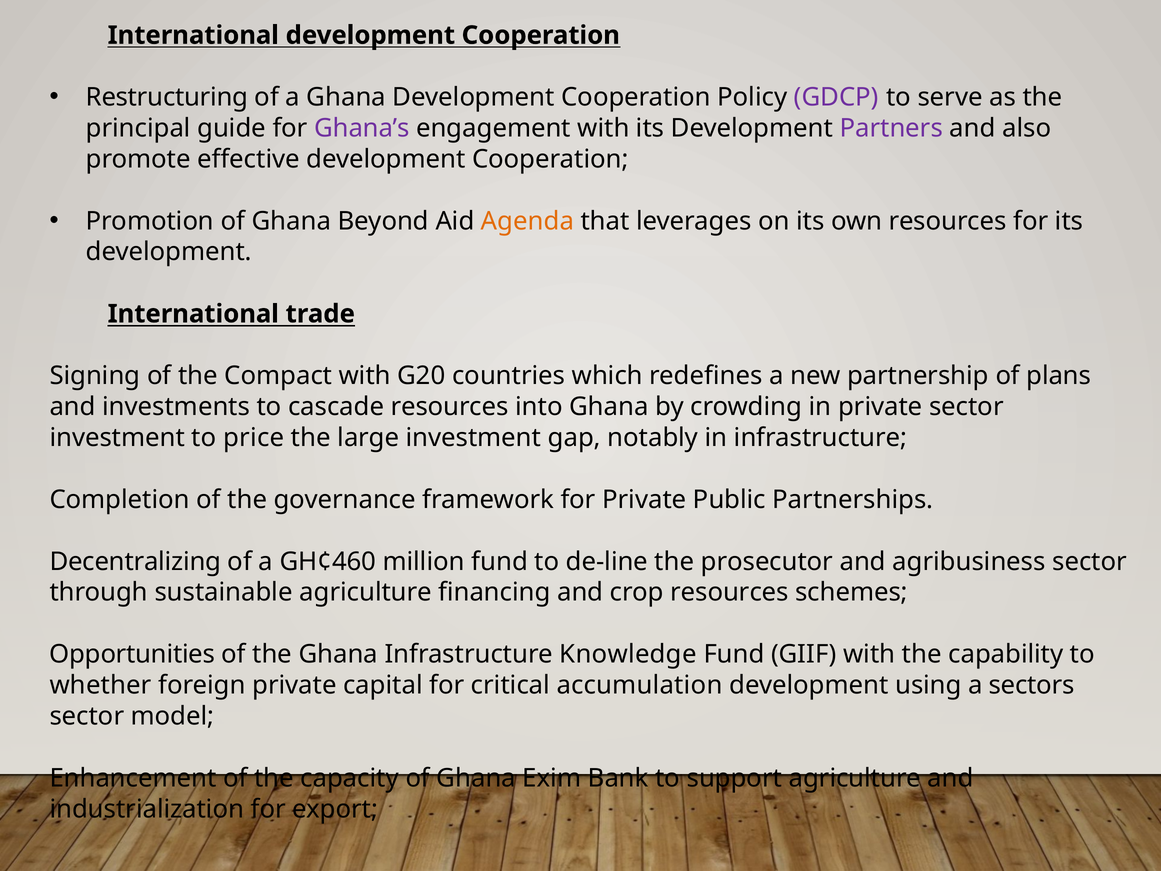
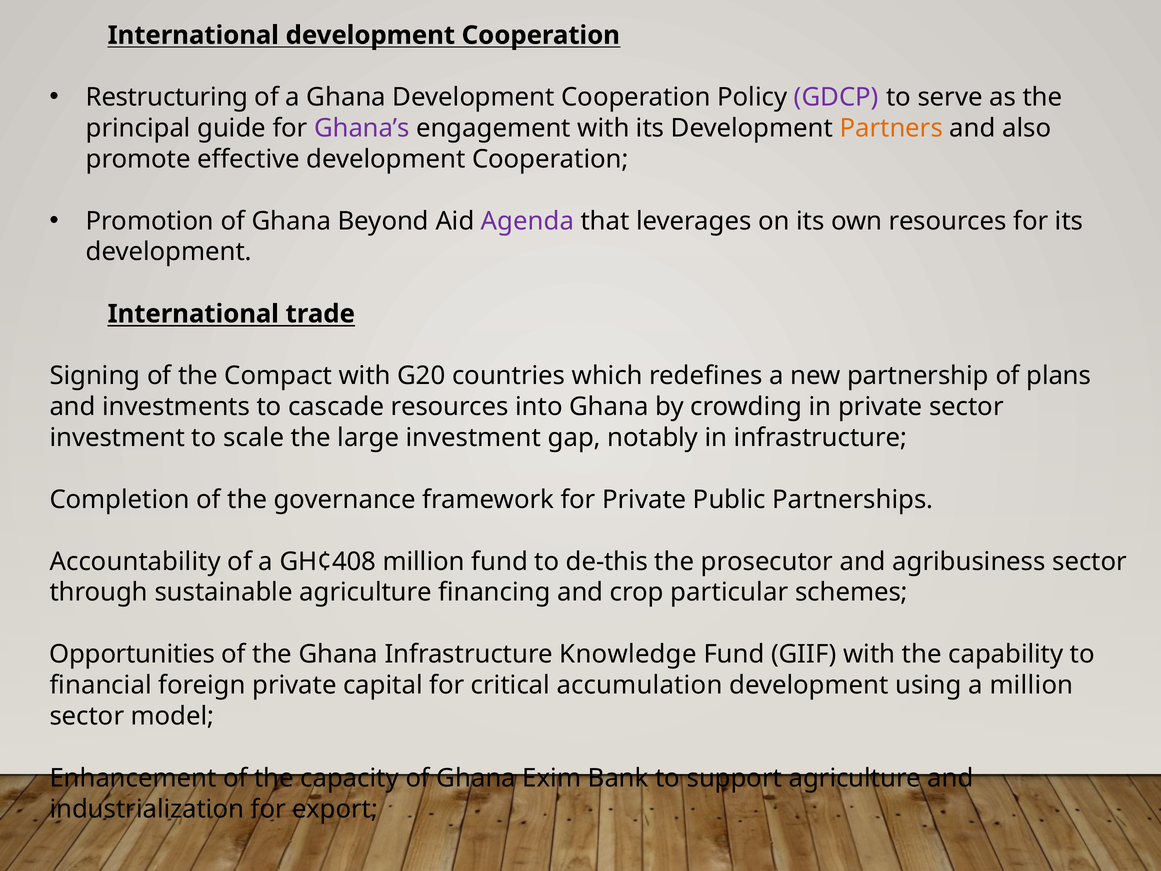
Partners colour: purple -> orange
Agenda colour: orange -> purple
price: price -> scale
Decentralizing: Decentralizing -> Accountability
GH¢460: GH¢460 -> GH¢408
de-line: de-line -> de-this
crop resources: resources -> particular
whether: whether -> financial
a sectors: sectors -> million
